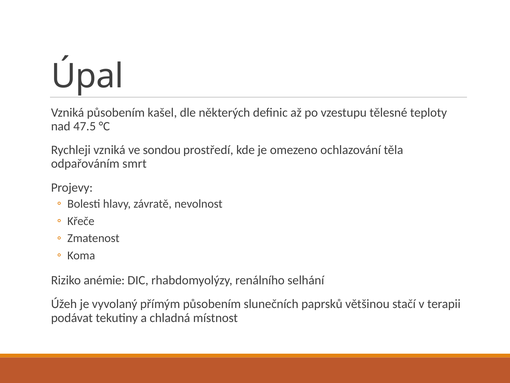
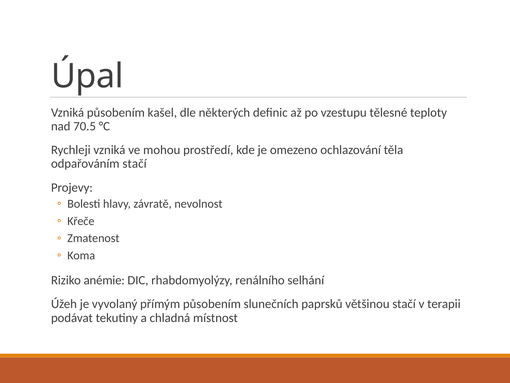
47.5: 47.5 -> 70.5
sondou: sondou -> mohou
odpařováním smrt: smrt -> stačí
